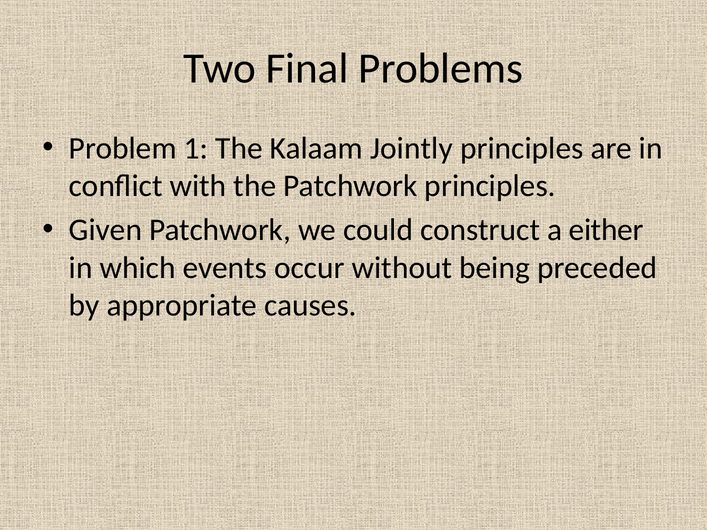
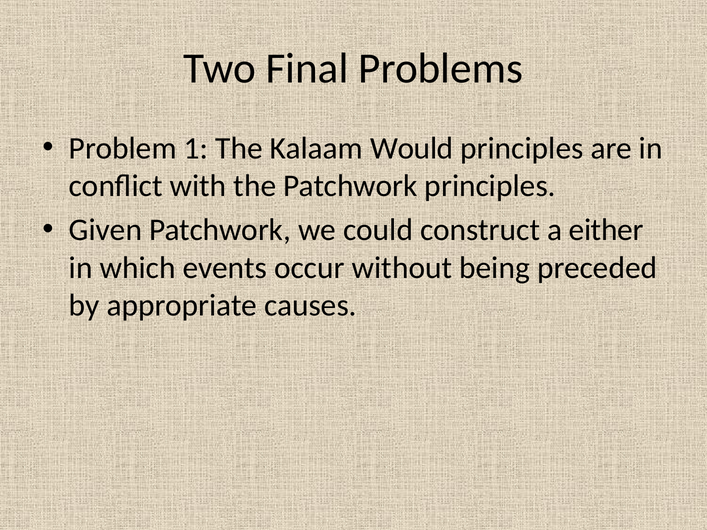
Jointly: Jointly -> Would
